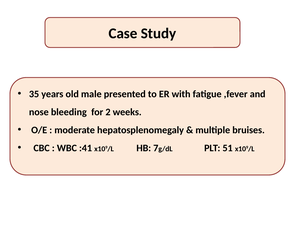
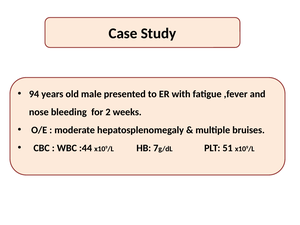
35: 35 -> 94
:41: :41 -> :44
